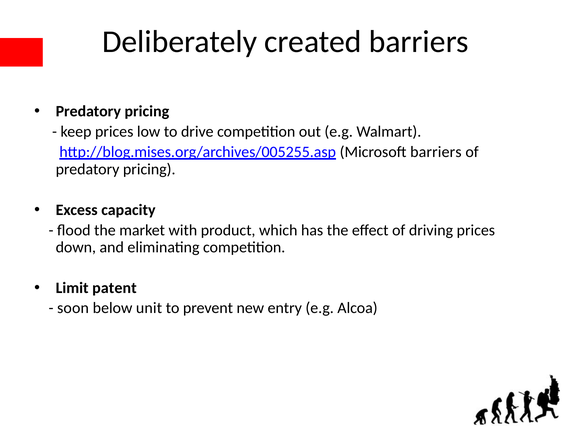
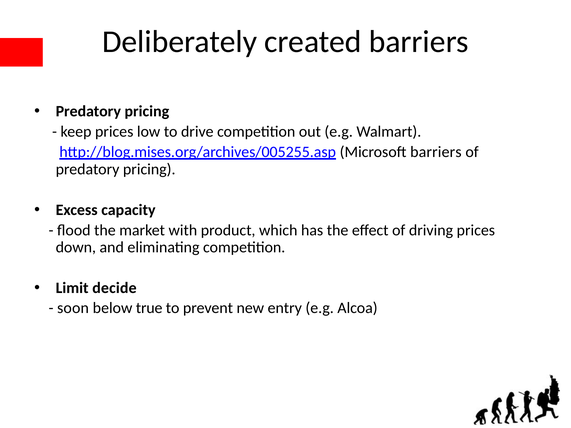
patent: patent -> decide
unit: unit -> true
